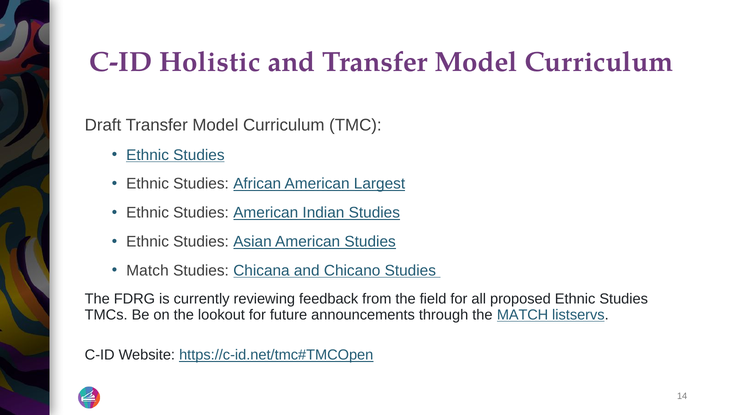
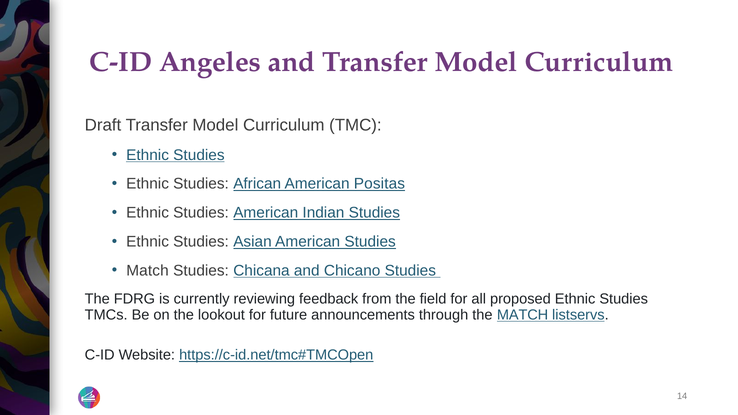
Holistic: Holistic -> Angeles
Largest: Largest -> Positas
